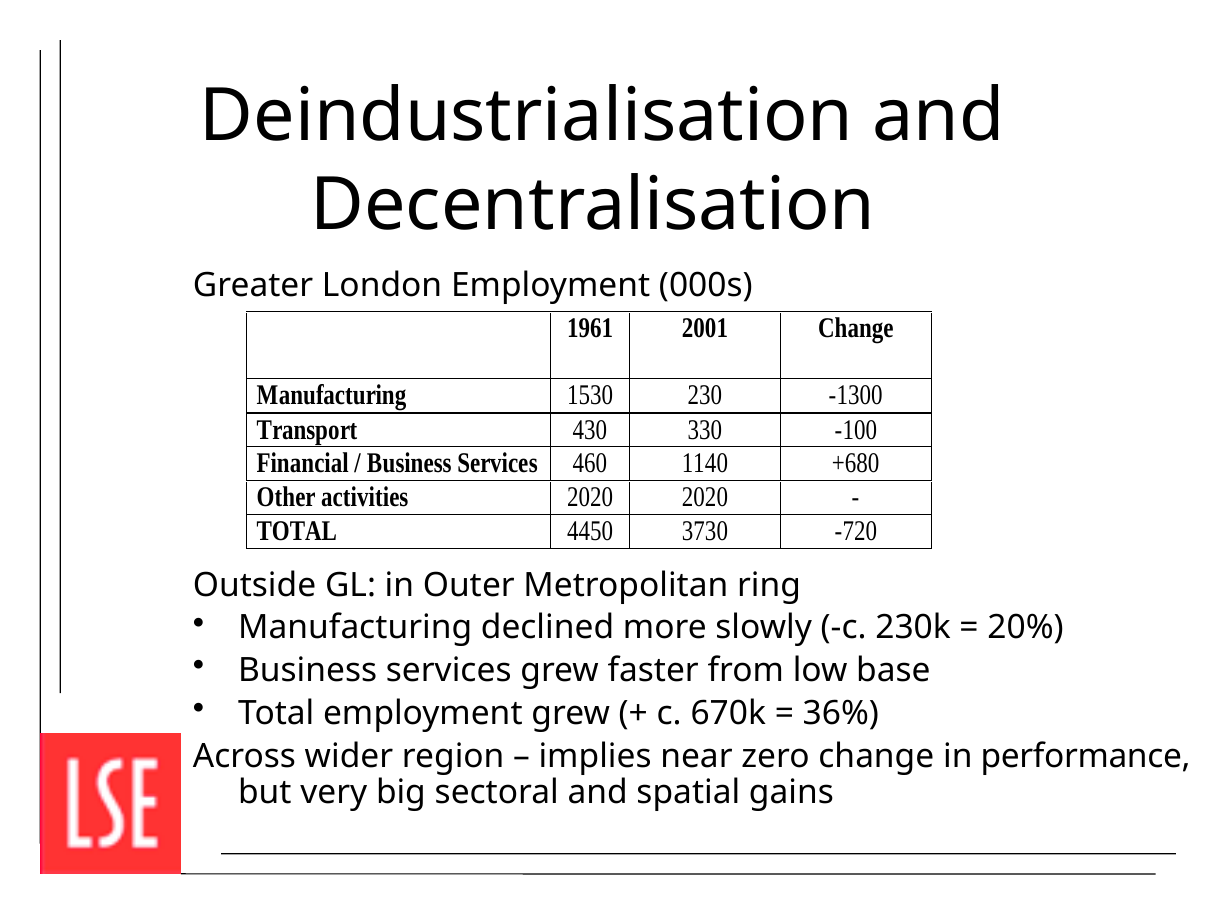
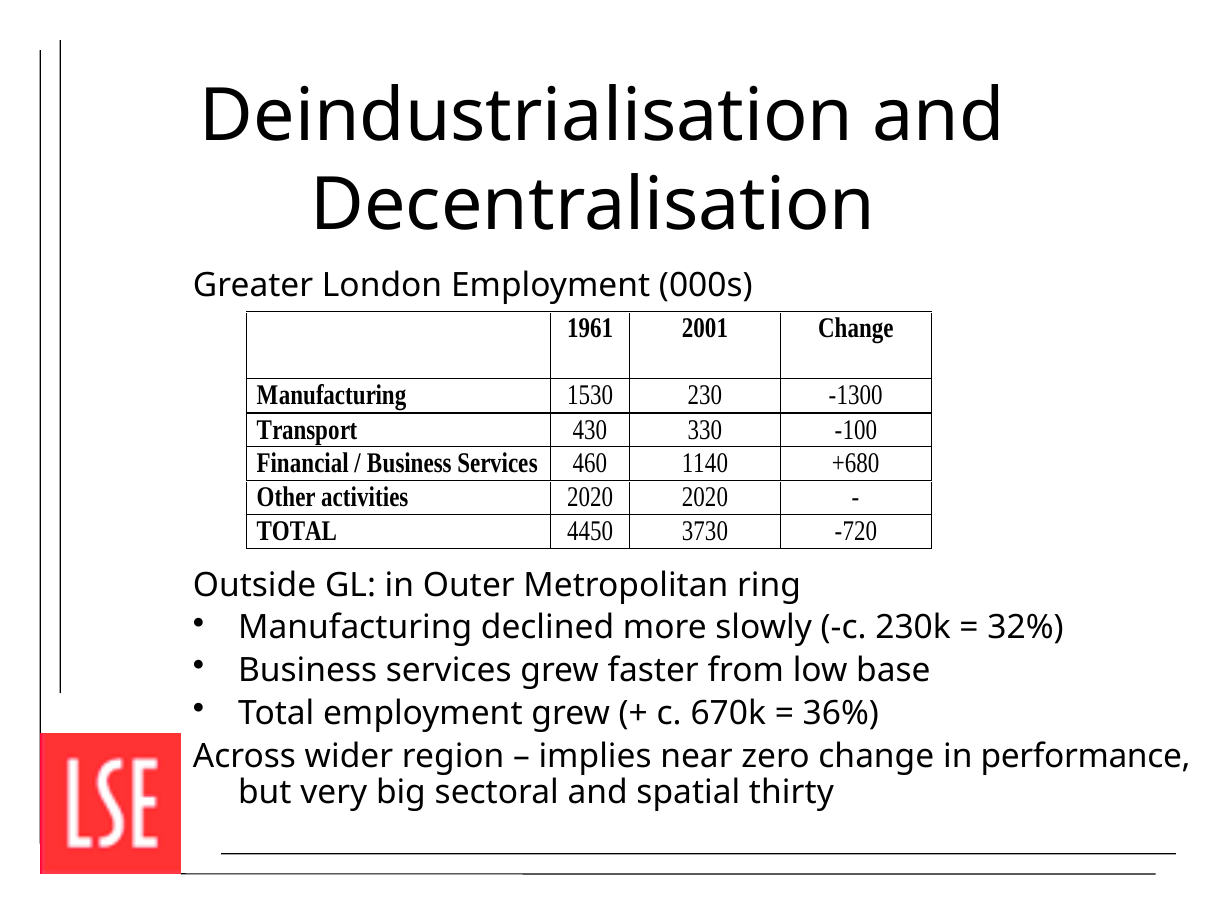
20%: 20% -> 32%
gains: gains -> thirty
